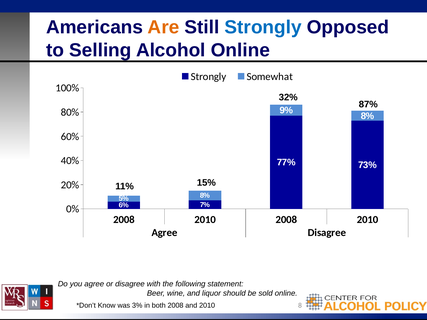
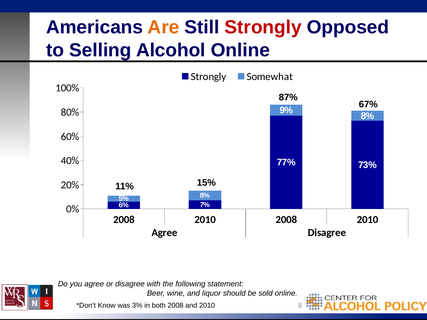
Strongly at (263, 27) colour: blue -> red
32%: 32% -> 87%
87%: 87% -> 67%
